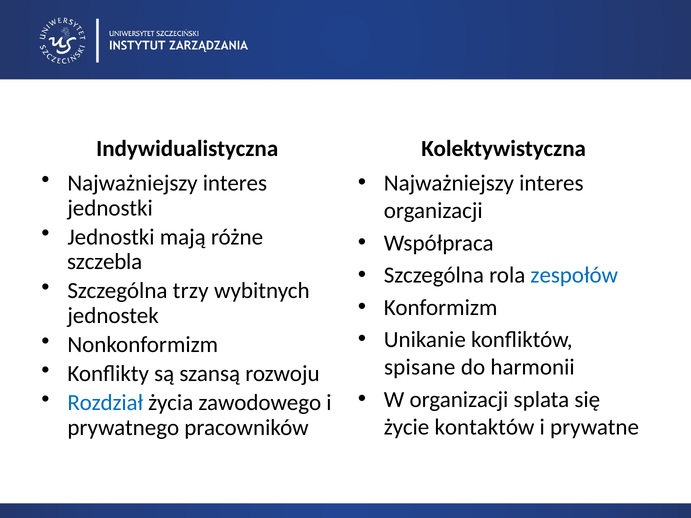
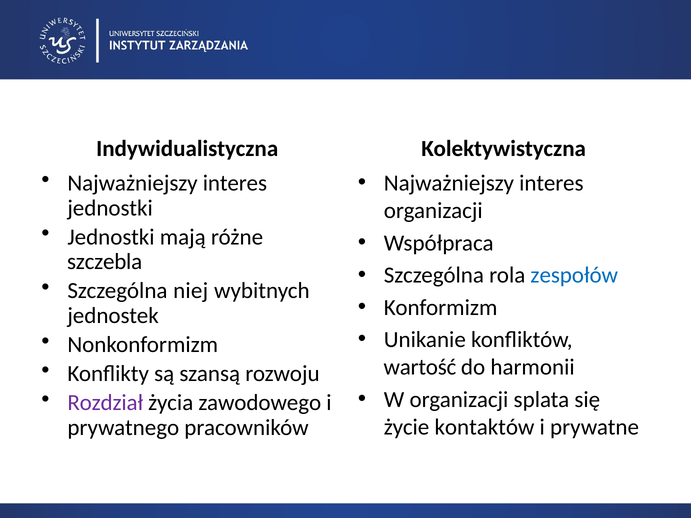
trzy: trzy -> niej
spisane: spisane -> wartość
Rozdział colour: blue -> purple
